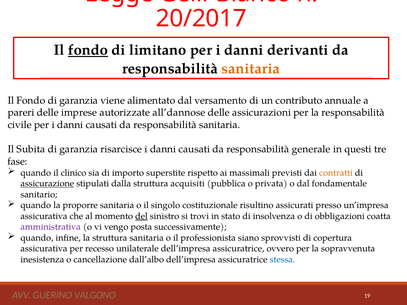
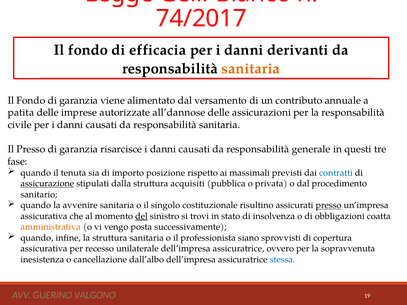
20/2017: 20/2017 -> 74/2017
fondo at (88, 50) underline: present -> none
limitano: limitano -> efficacia
pareri: pareri -> patita
Il Subita: Subita -> Presso
clinico: clinico -> tenuta
superstite: superstite -> posizione
contratti colour: orange -> blue
fondamentale: fondamentale -> procedimento
proporre: proporre -> avvenire
presso at (329, 205) underline: none -> present
amministrativa colour: purple -> orange
